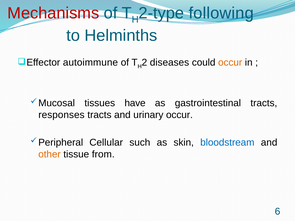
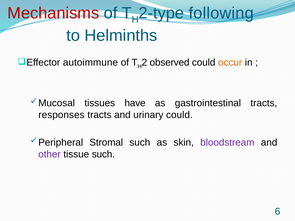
diseases: diseases -> observed
urinary occur: occur -> could
Cellular: Cellular -> Stromal
bloodstream colour: blue -> purple
other colour: orange -> purple
tissue from: from -> such
